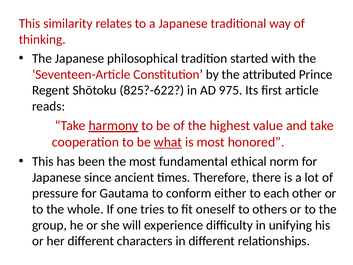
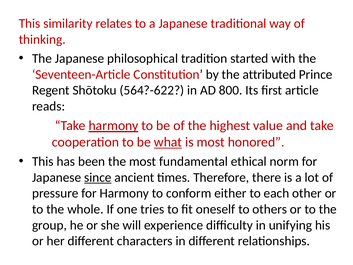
825?-622: 825?-622 -> 564?-622
975: 975 -> 800
since underline: none -> present
for Gautama: Gautama -> Harmony
